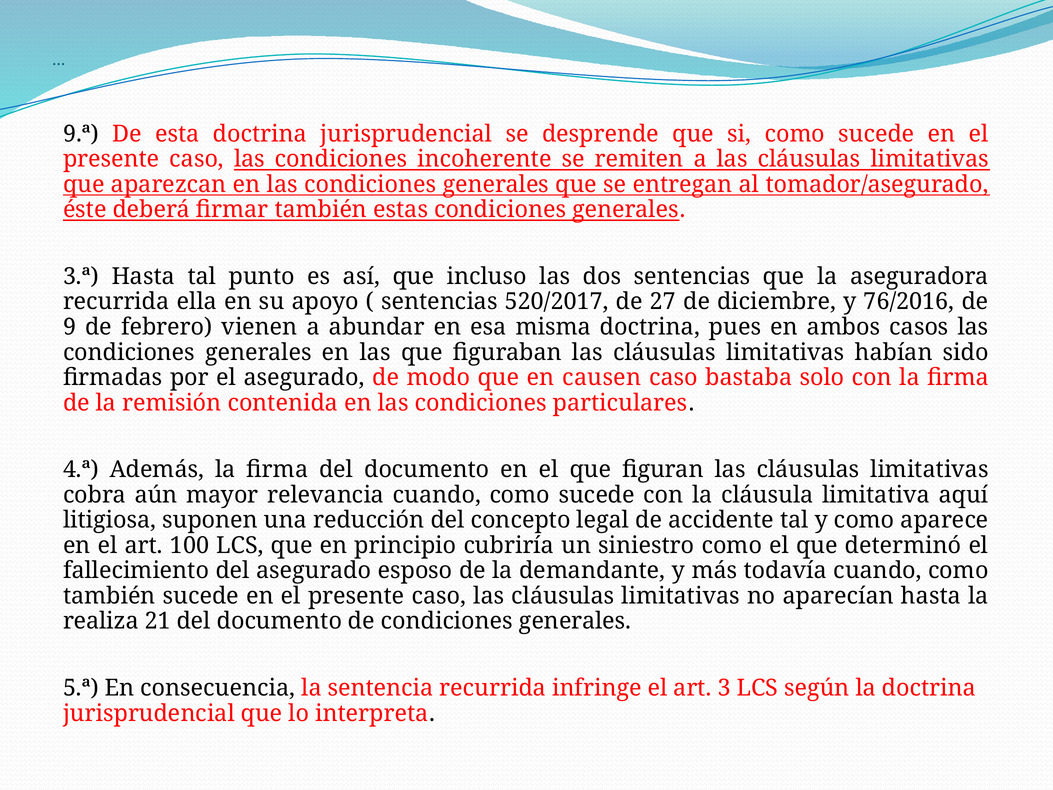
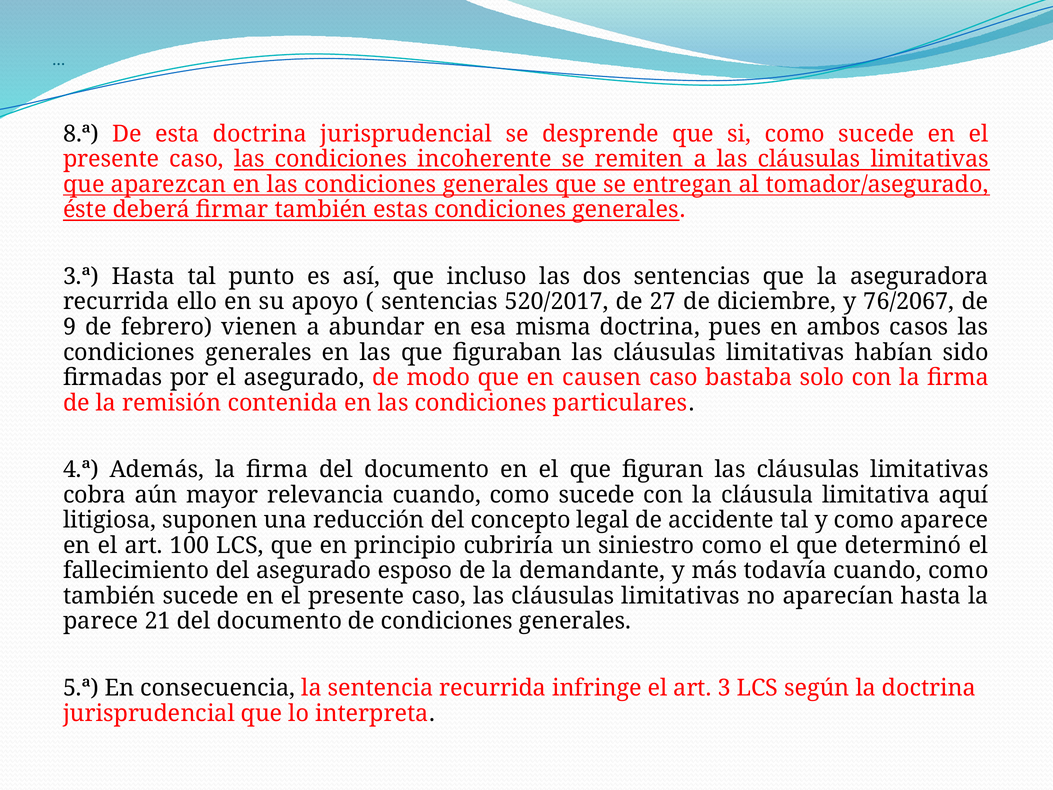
9.ª: 9.ª -> 8.ª
ella: ella -> ello
76/2016: 76/2016 -> 76/2067
realiza: realiza -> parece
